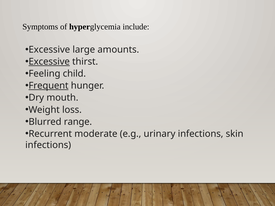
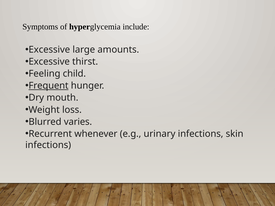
Excessive at (49, 62) underline: present -> none
range: range -> varies
moderate: moderate -> whenever
